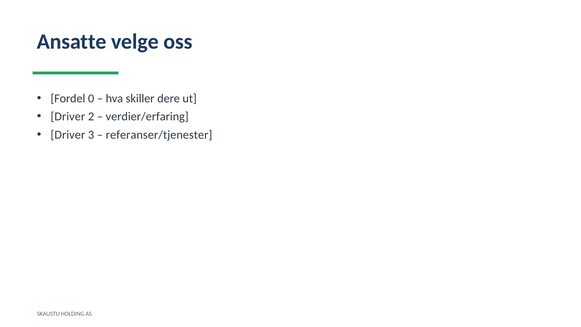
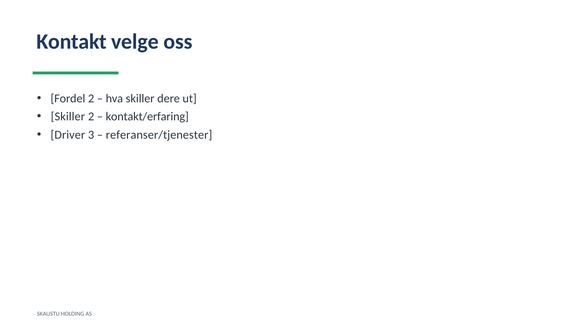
Ansatte: Ansatte -> Kontakt
Fordel 0: 0 -> 2
Driver at (68, 117): Driver -> Skiller
verdier/erfaring: verdier/erfaring -> kontakt/erfaring
